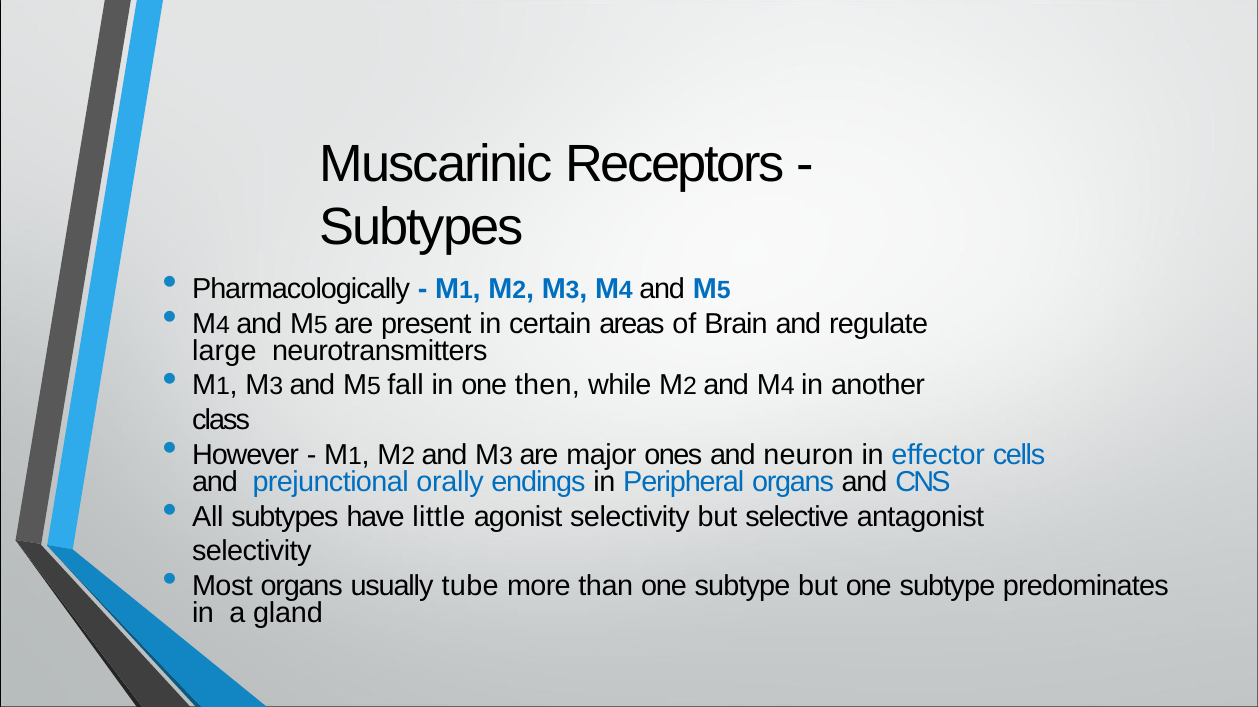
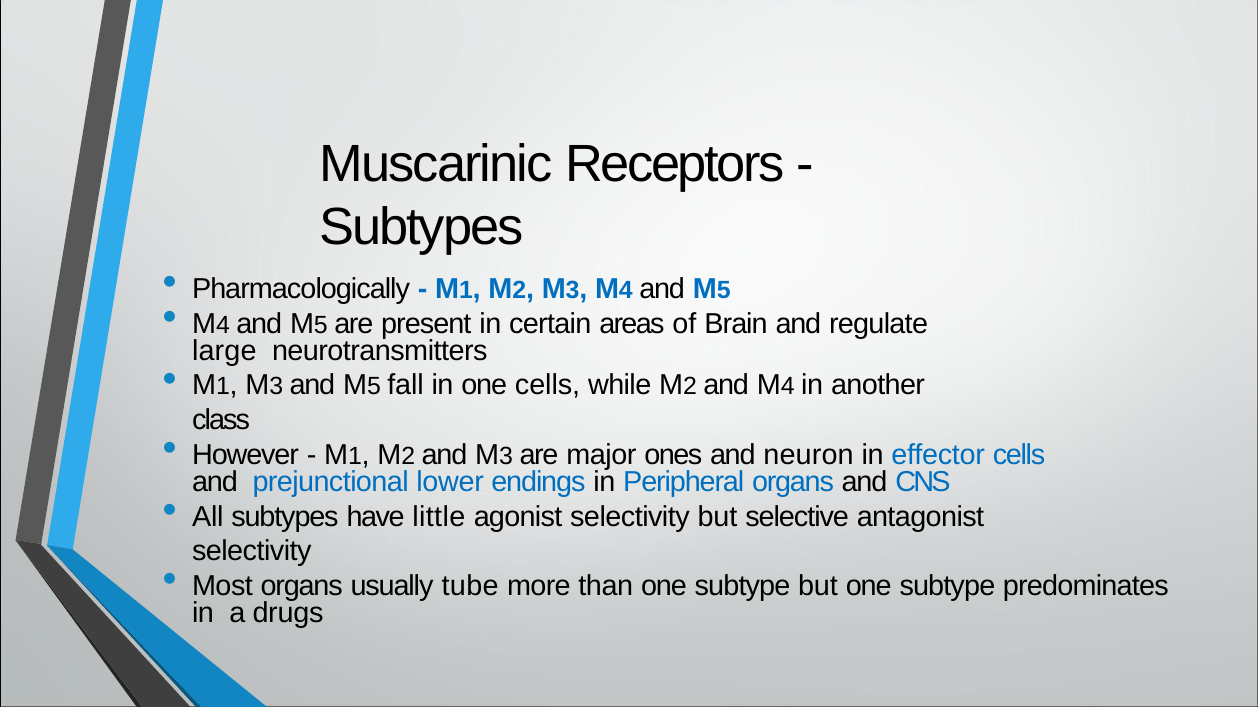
one then: then -> cells
orally: orally -> lower
gland: gland -> drugs
